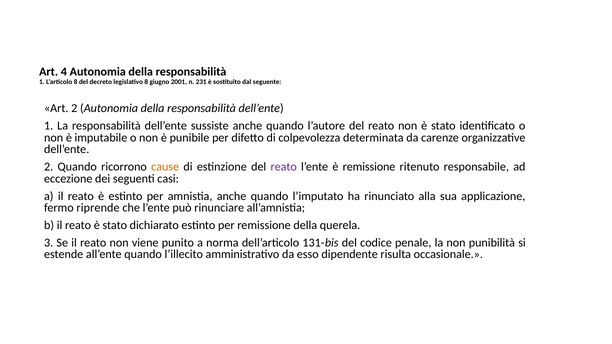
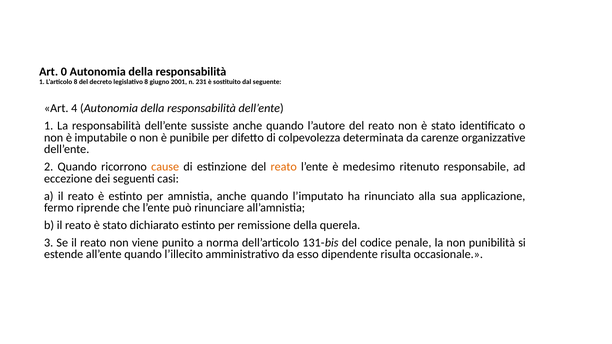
4: 4 -> 0
Art 2: 2 -> 4
reato at (284, 167) colour: purple -> orange
è remissione: remissione -> medesimo
